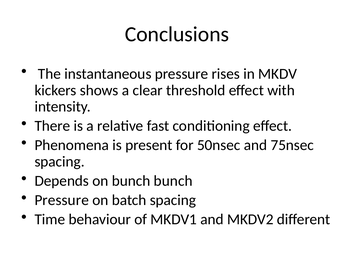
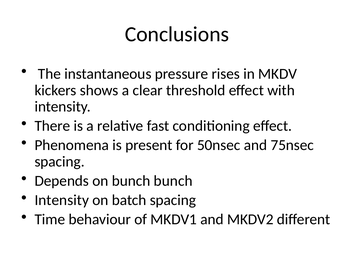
Pressure at (62, 201): Pressure -> Intensity
